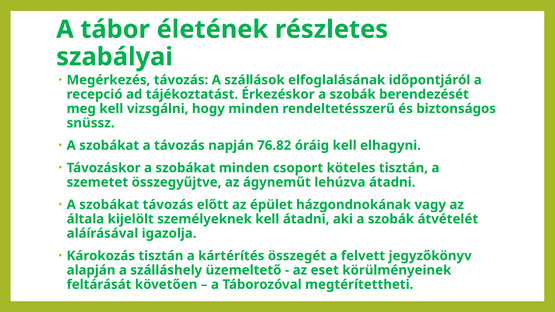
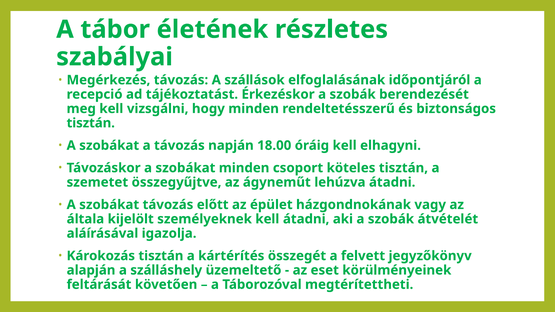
snüssz at (91, 123): snüssz -> tisztán
76.82: 76.82 -> 18.00
